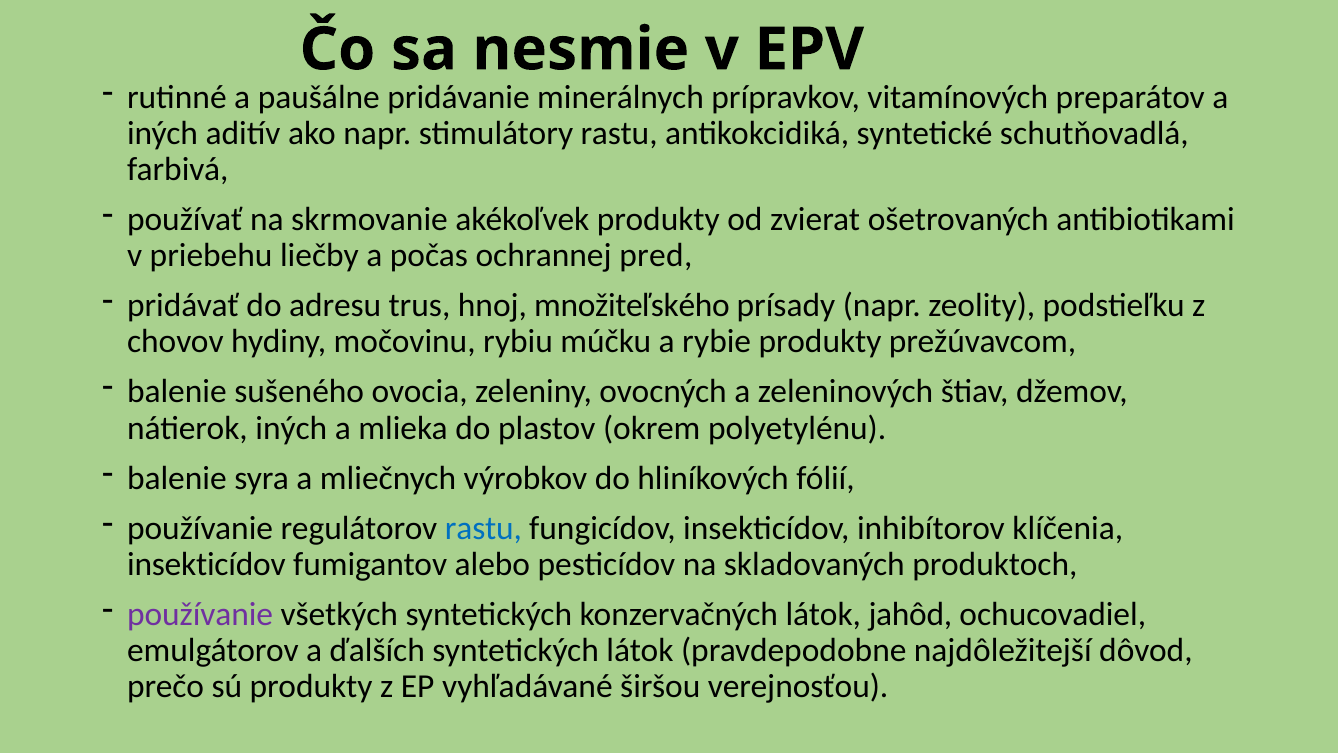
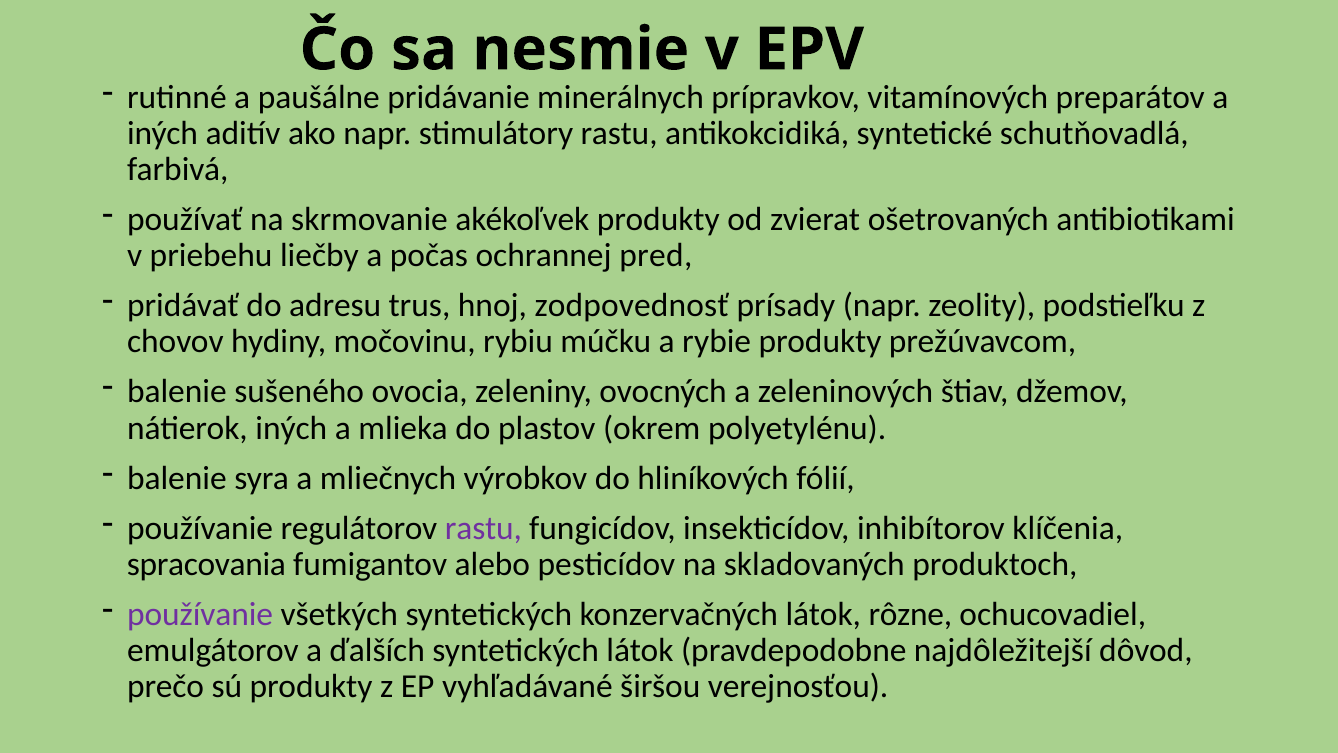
množiteľského: množiteľského -> zodpovednosť
rastu at (483, 528) colour: blue -> purple
insekticídov at (206, 564): insekticídov -> spracovania
jahôd: jahôd -> rôzne
